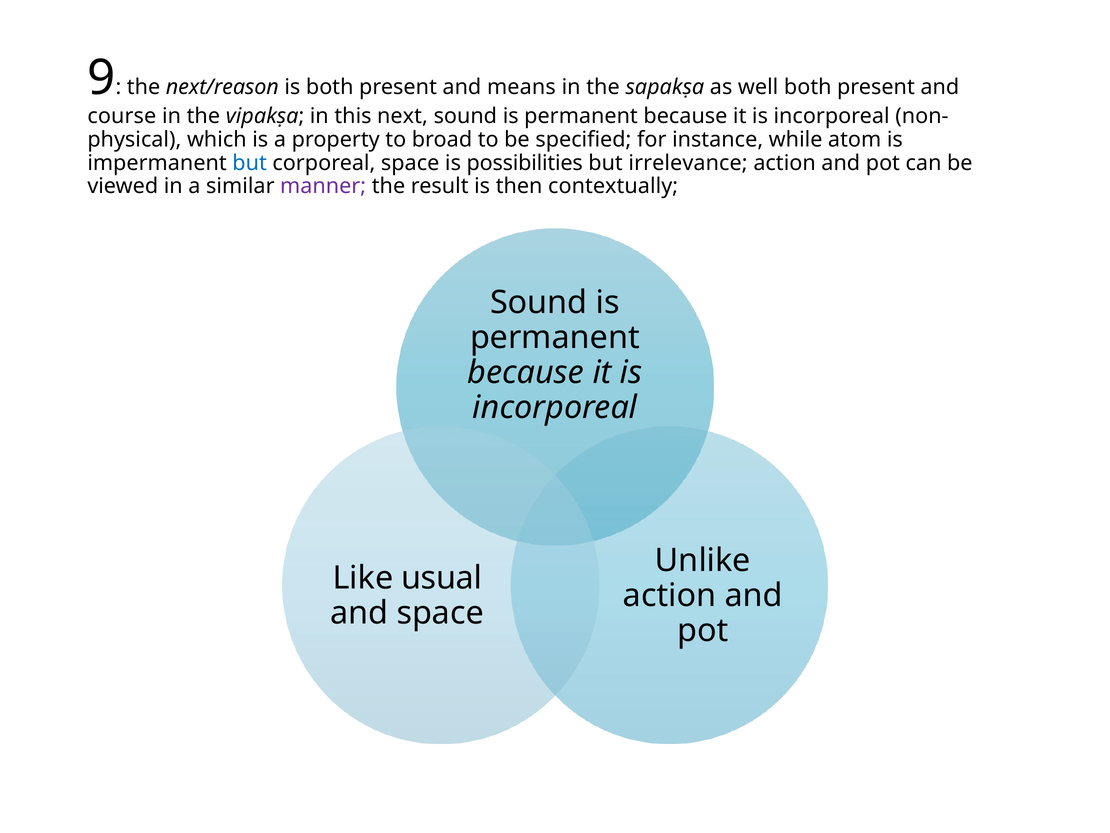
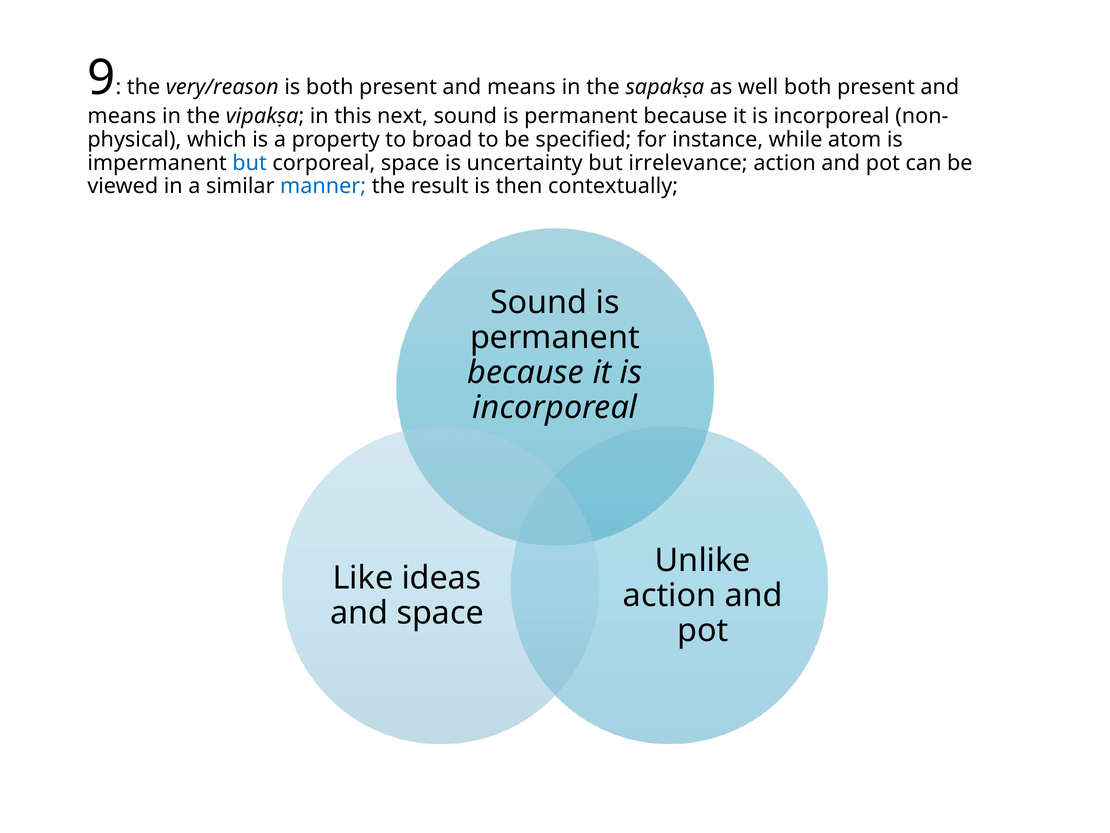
next/reason: next/reason -> very/reason
course at (122, 116): course -> means
possibilities: possibilities -> uncertainty
manner colour: purple -> blue
usual: usual -> ideas
